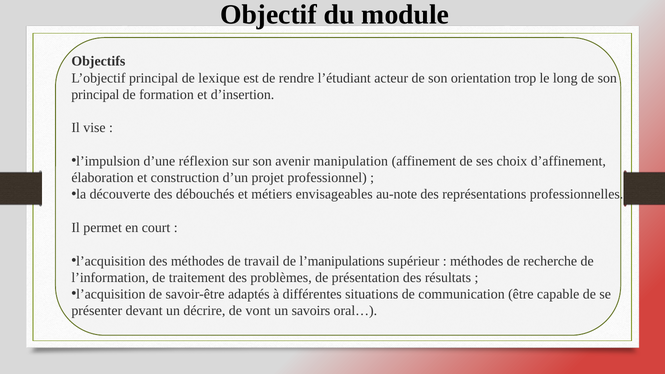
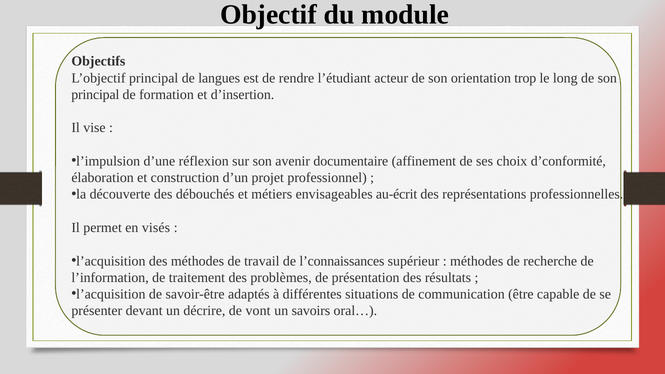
lexique: lexique -> langues
manipulation: manipulation -> documentaire
d’affinement: d’affinement -> d’conformité
au-note: au-note -> au-écrit
court: court -> visés
l’manipulations: l’manipulations -> l’connaissances
